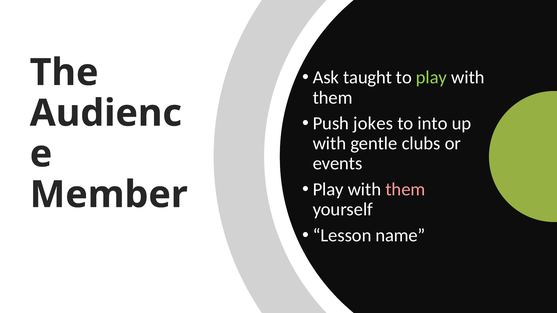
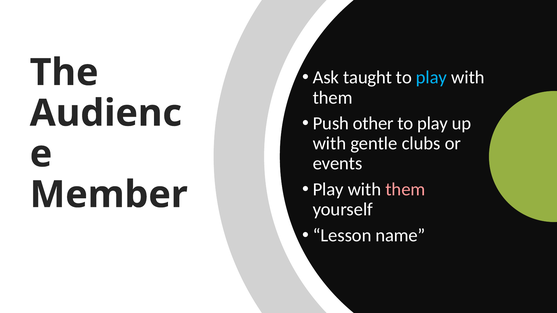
play at (431, 78) colour: light green -> light blue
jokes: jokes -> other
into at (433, 124): into -> play
